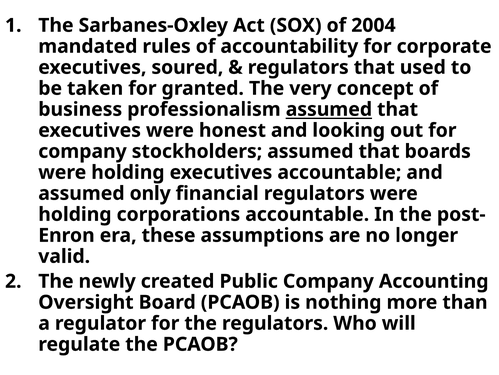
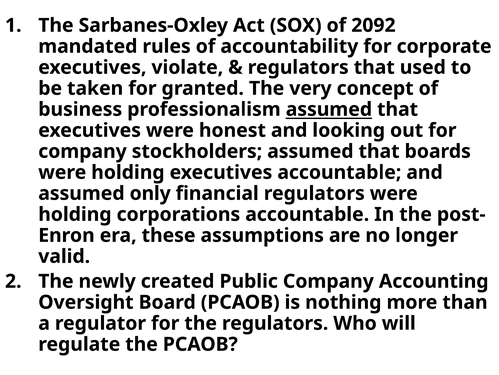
2004: 2004 -> 2092
soured: soured -> violate
